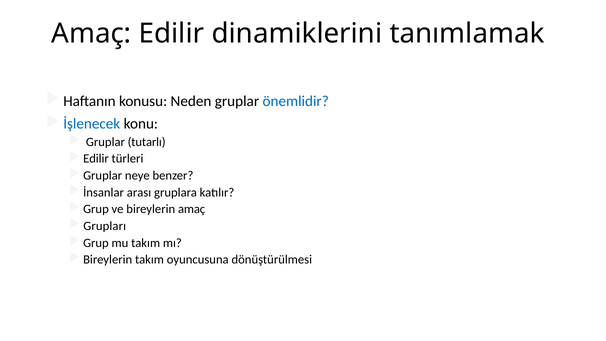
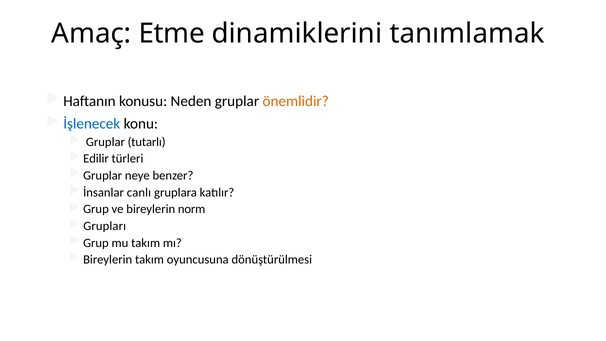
Amaç Edilir: Edilir -> Etme
önemlidir colour: blue -> orange
arası: arası -> canlı
bireylerin amaç: amaç -> norm
